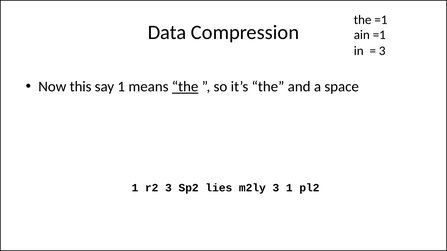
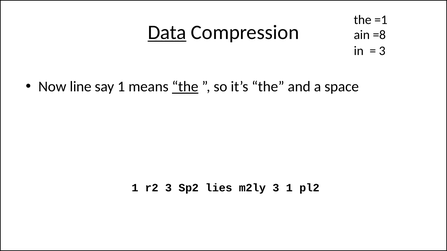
Data underline: none -> present
ain =1: =1 -> =8
this: this -> line
